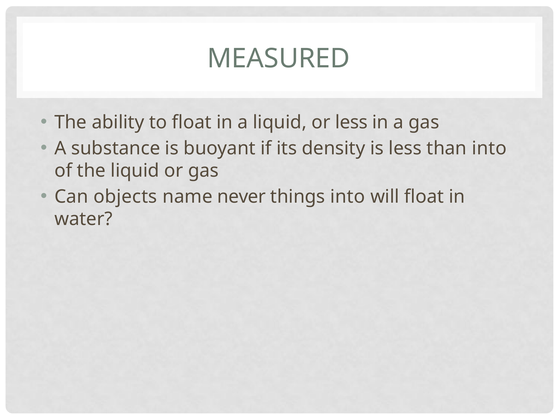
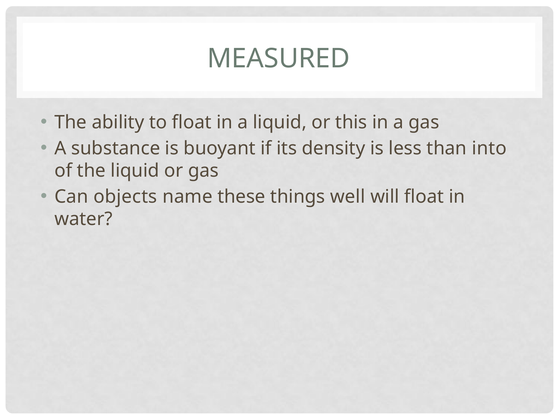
or less: less -> this
never: never -> these
things into: into -> well
